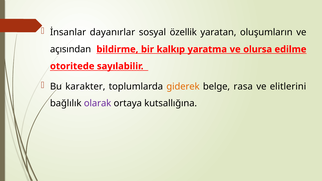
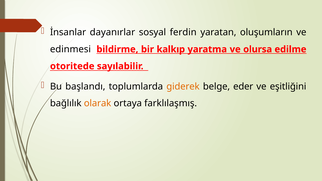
özellik: özellik -> ferdin
açısından: açısından -> edinmesi
karakter: karakter -> başlandı
rasa: rasa -> eder
elitlerini: elitlerini -> eşitliğini
olarak colour: purple -> orange
kutsallığına: kutsallığına -> farklılaşmış
